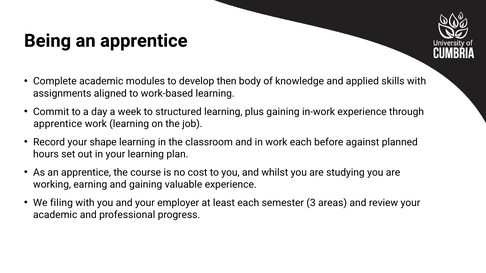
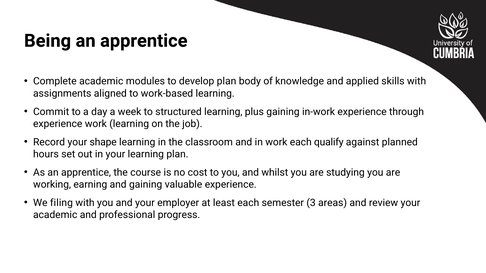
develop then: then -> plan
apprentice at (58, 124): apprentice -> experience
before: before -> qualify
